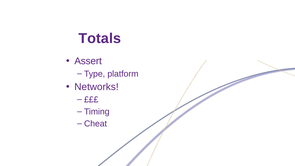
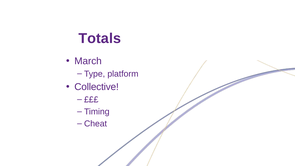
Assert: Assert -> March
Networks: Networks -> Collective
